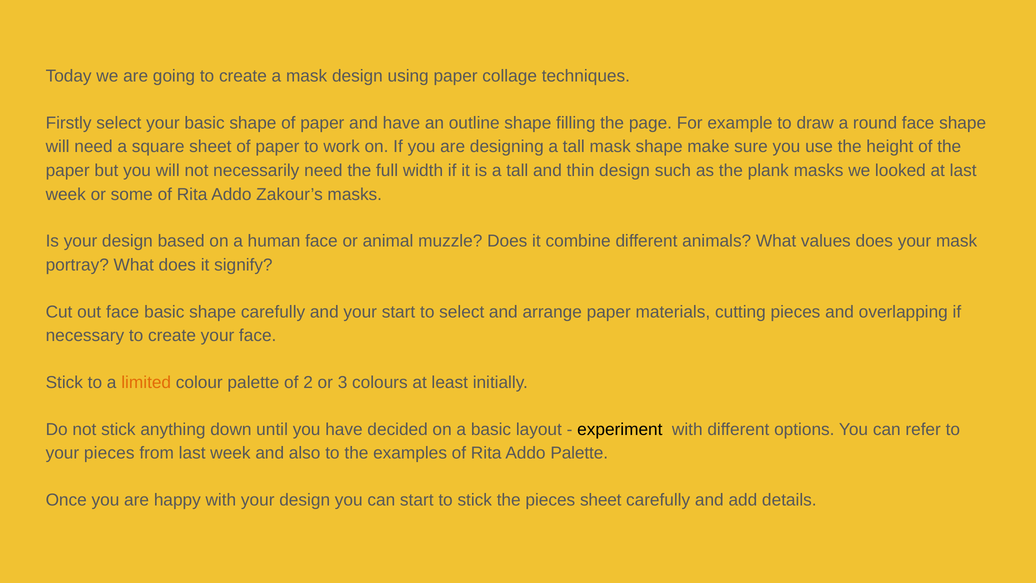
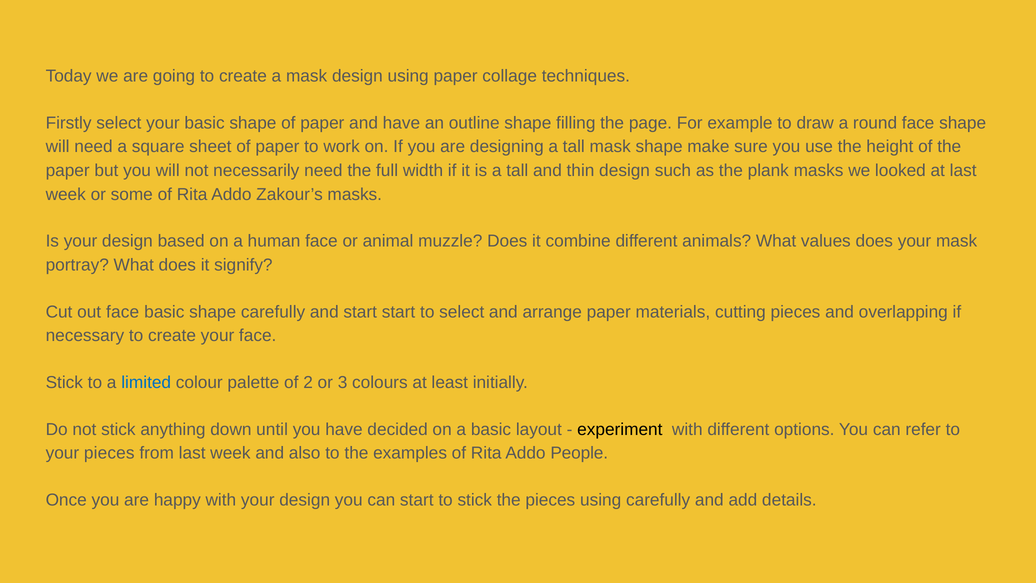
and your: your -> start
limited colour: orange -> blue
Addo Palette: Palette -> People
pieces sheet: sheet -> using
